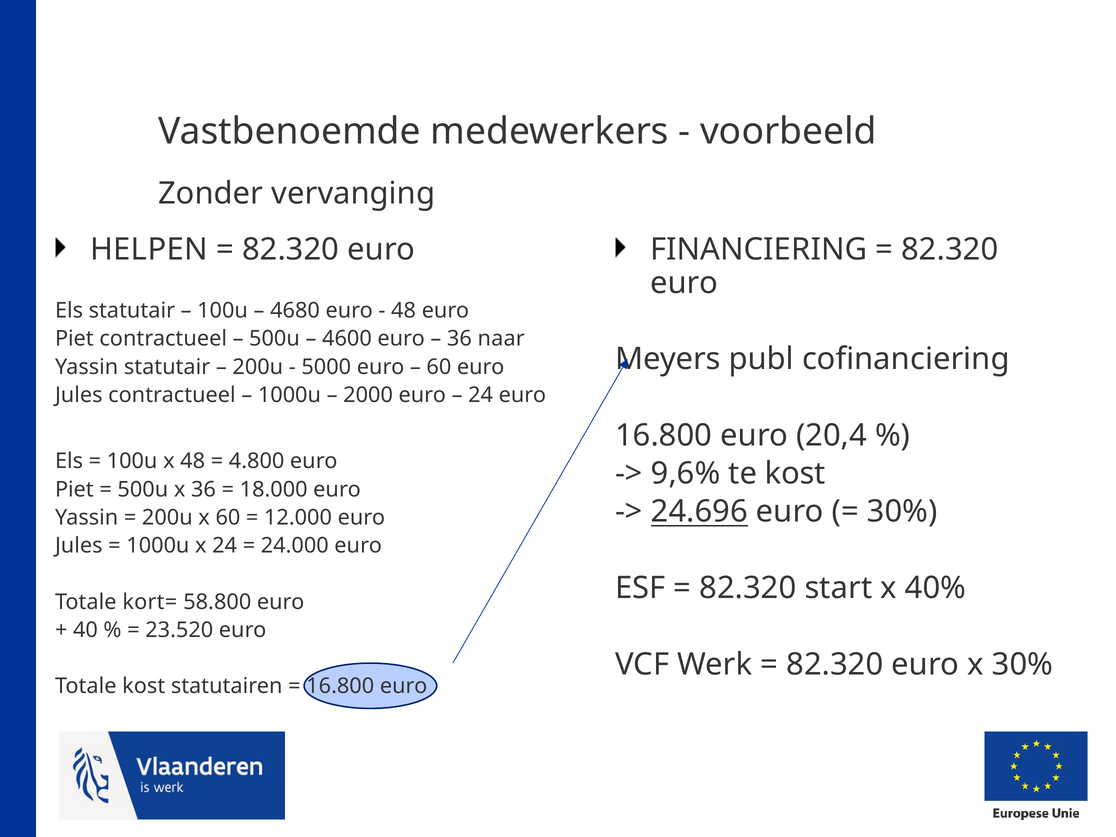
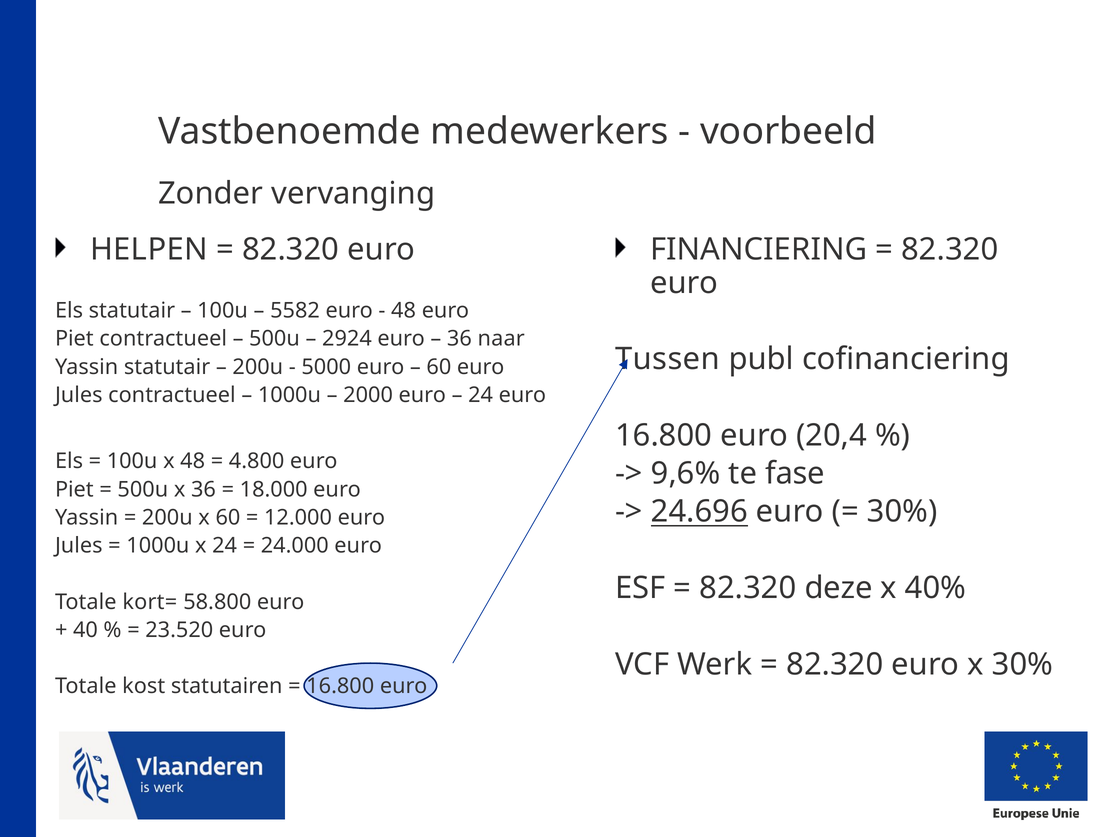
4680: 4680 -> 5582
4600: 4600 -> 2924
Meyers: Meyers -> Tussen
te kost: kost -> fase
start: start -> deze
